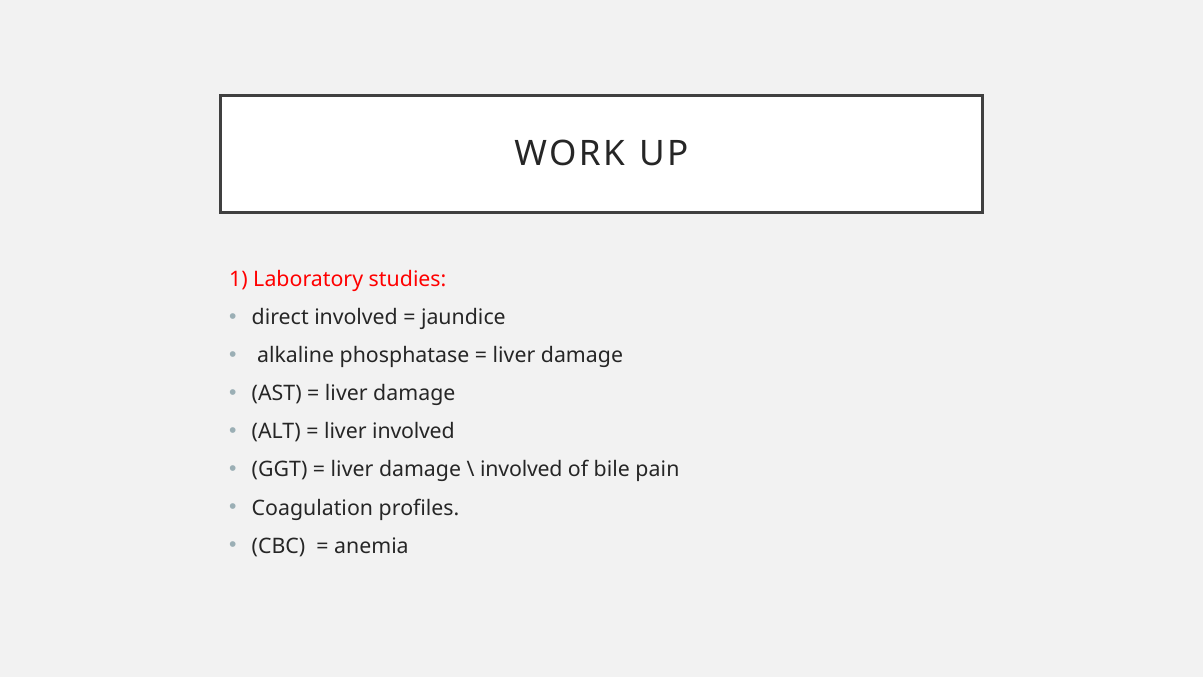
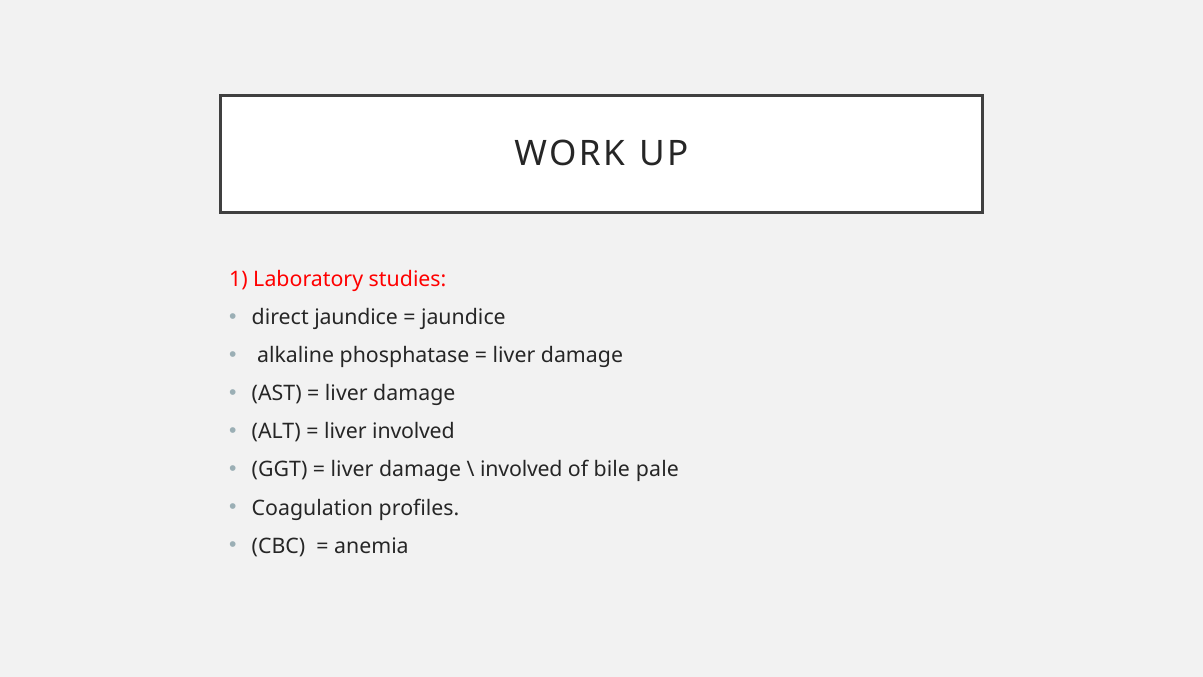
direct involved: involved -> jaundice
pain: pain -> pale
